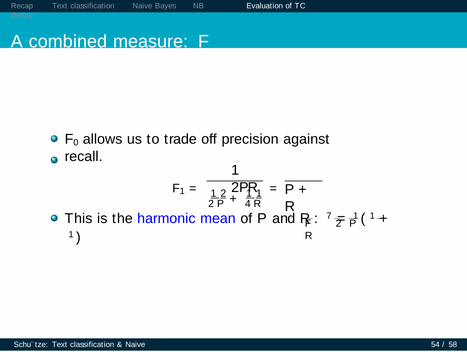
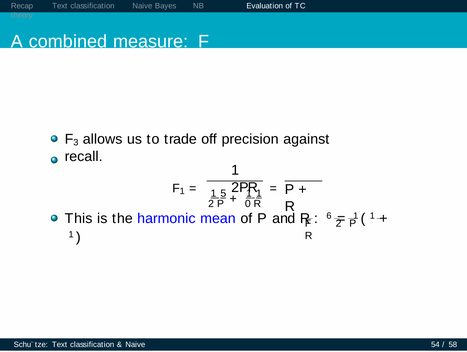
0: 0 -> 3
1 2: 2 -> 5
4: 4 -> 0
7: 7 -> 6
